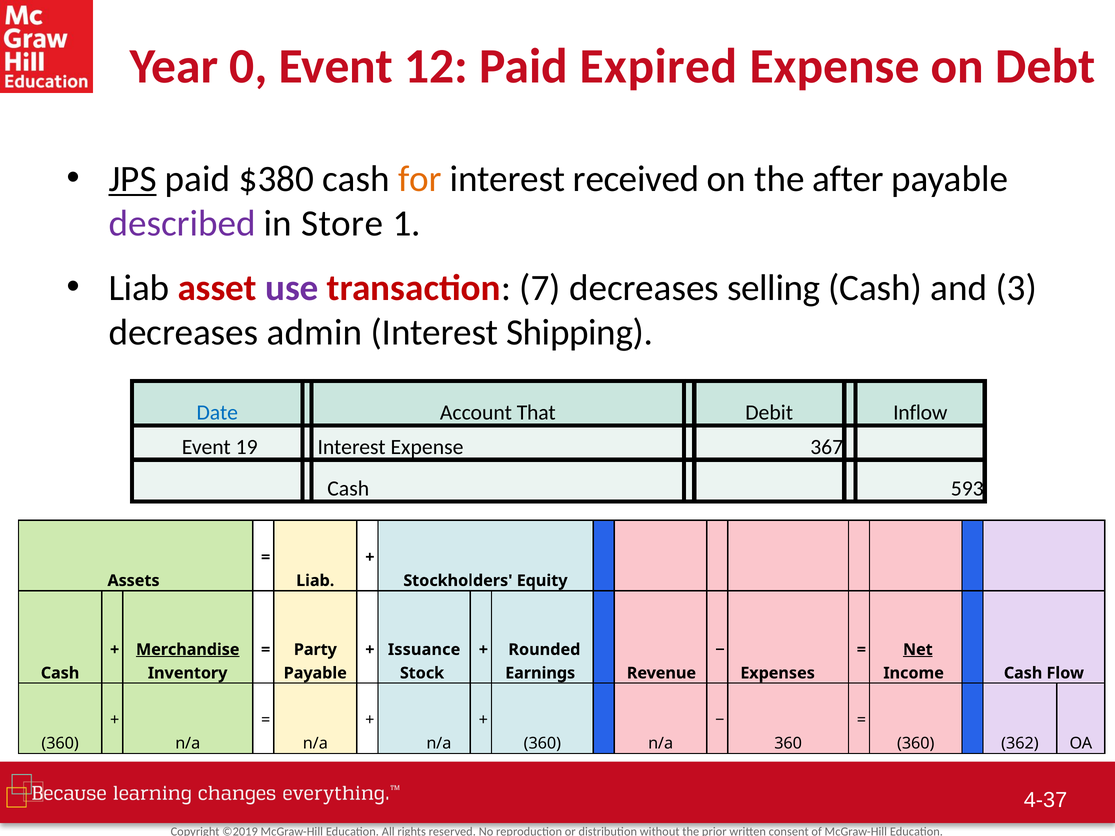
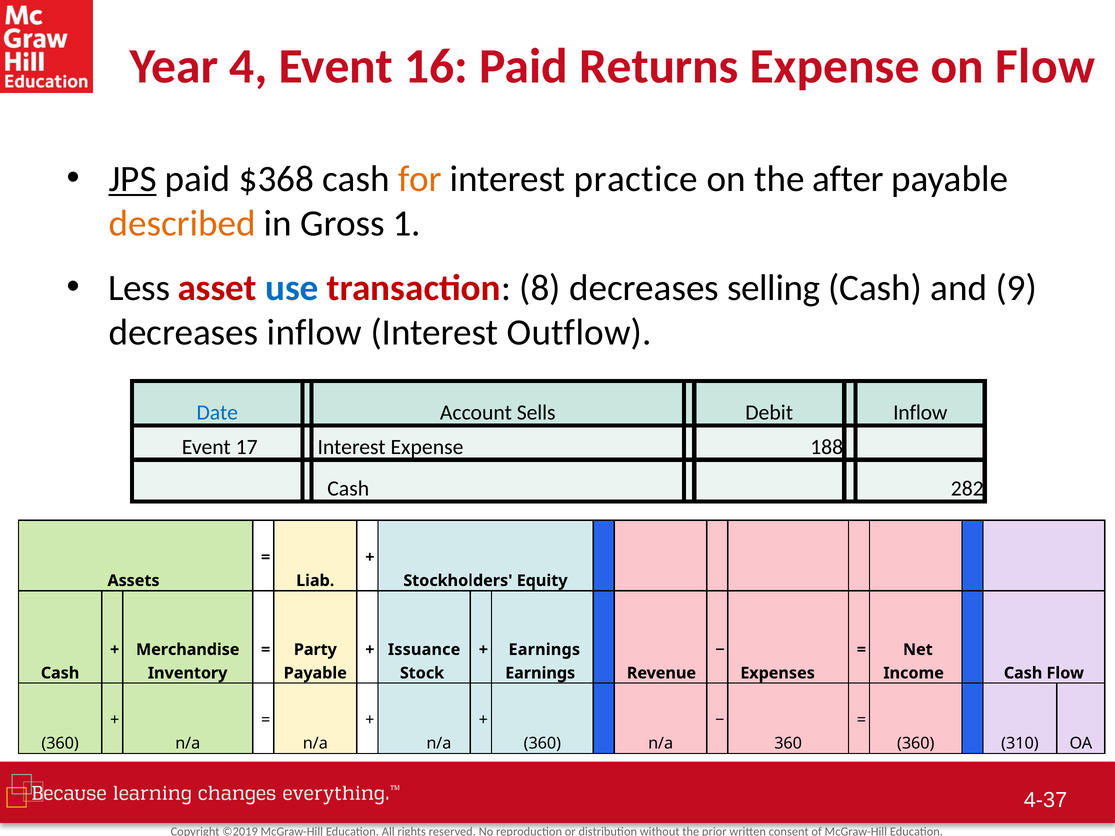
0: 0 -> 4
12: 12 -> 16
Expired: Expired -> Returns
on Debt: Debt -> Flow
$380: $380 -> $368
received: received -> practice
described colour: purple -> orange
Store: Store -> Gross
Liab at (139, 288): Liab -> Less
use colour: purple -> blue
7: 7 -> 8
3: 3 -> 9
decreases admin: admin -> inflow
Shipping: Shipping -> Outflow
That: That -> Sells
19: 19 -> 17
367: 367 -> 188
593: 593 -> 282
Merchandise underline: present -> none
Rounded at (544, 650): Rounded -> Earnings
Net underline: present -> none
362: 362 -> 310
